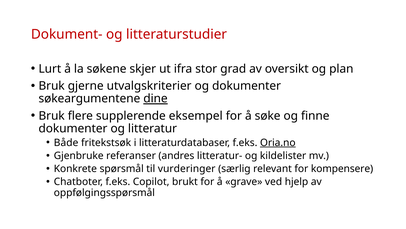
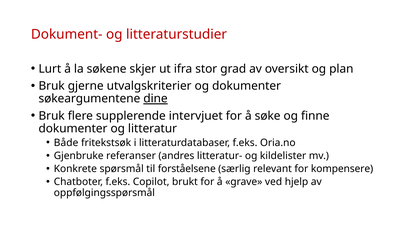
eksempel: eksempel -> intervjuet
Oria.no underline: present -> none
vurderinger: vurderinger -> forståelsene
